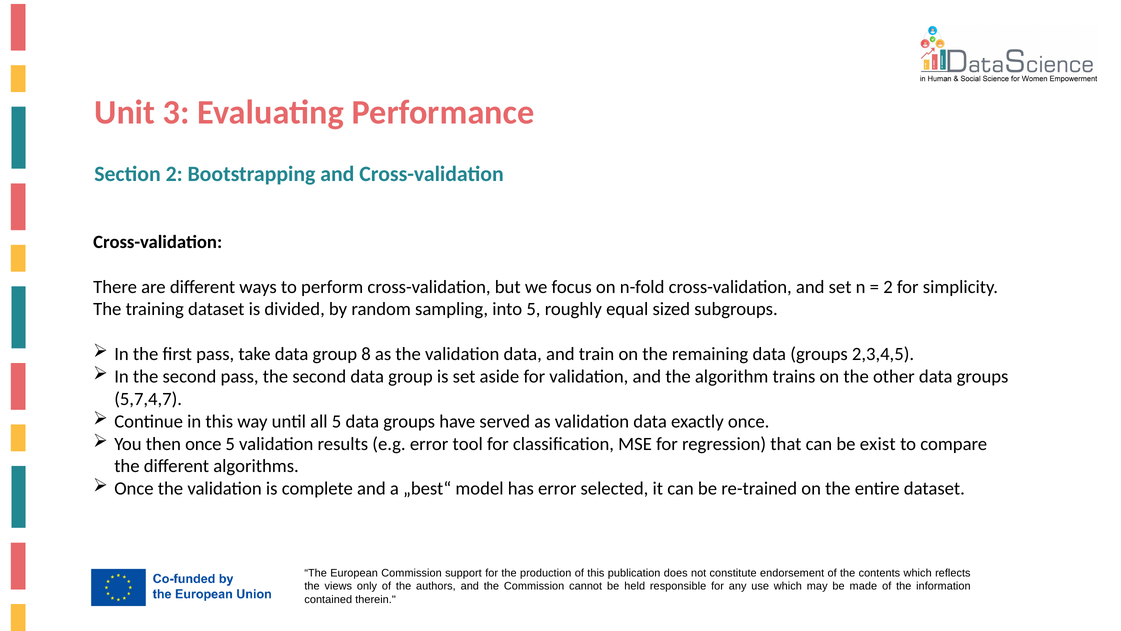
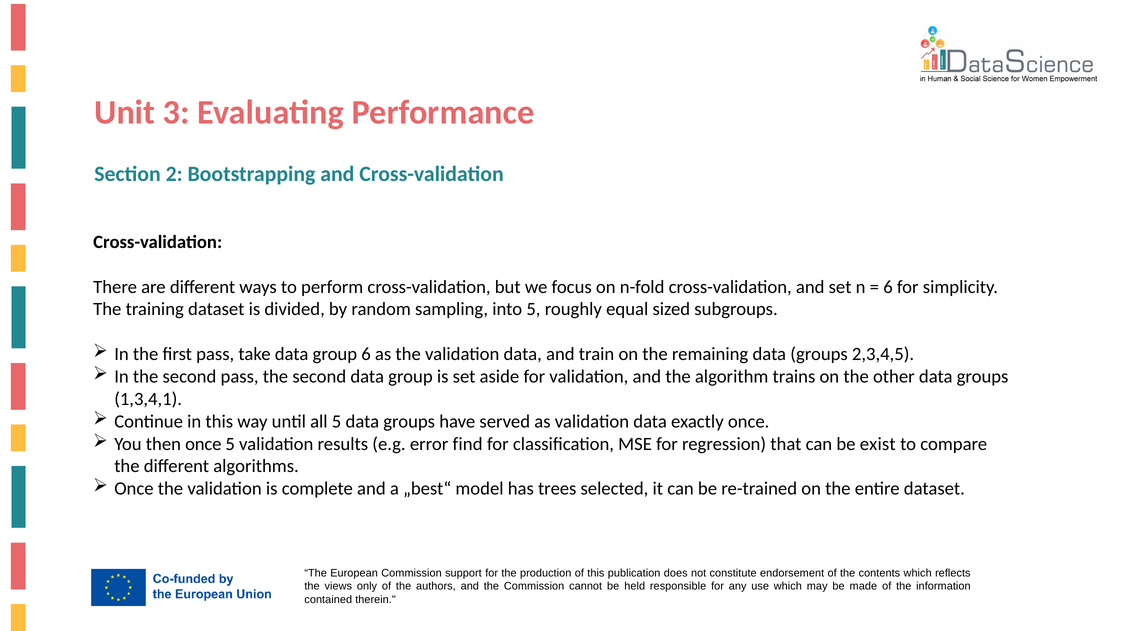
2 at (888, 287): 2 -> 6
group 8: 8 -> 6
5,7,4,7: 5,7,4,7 -> 1,3,4,1
tool: tool -> find
has error: error -> trees
